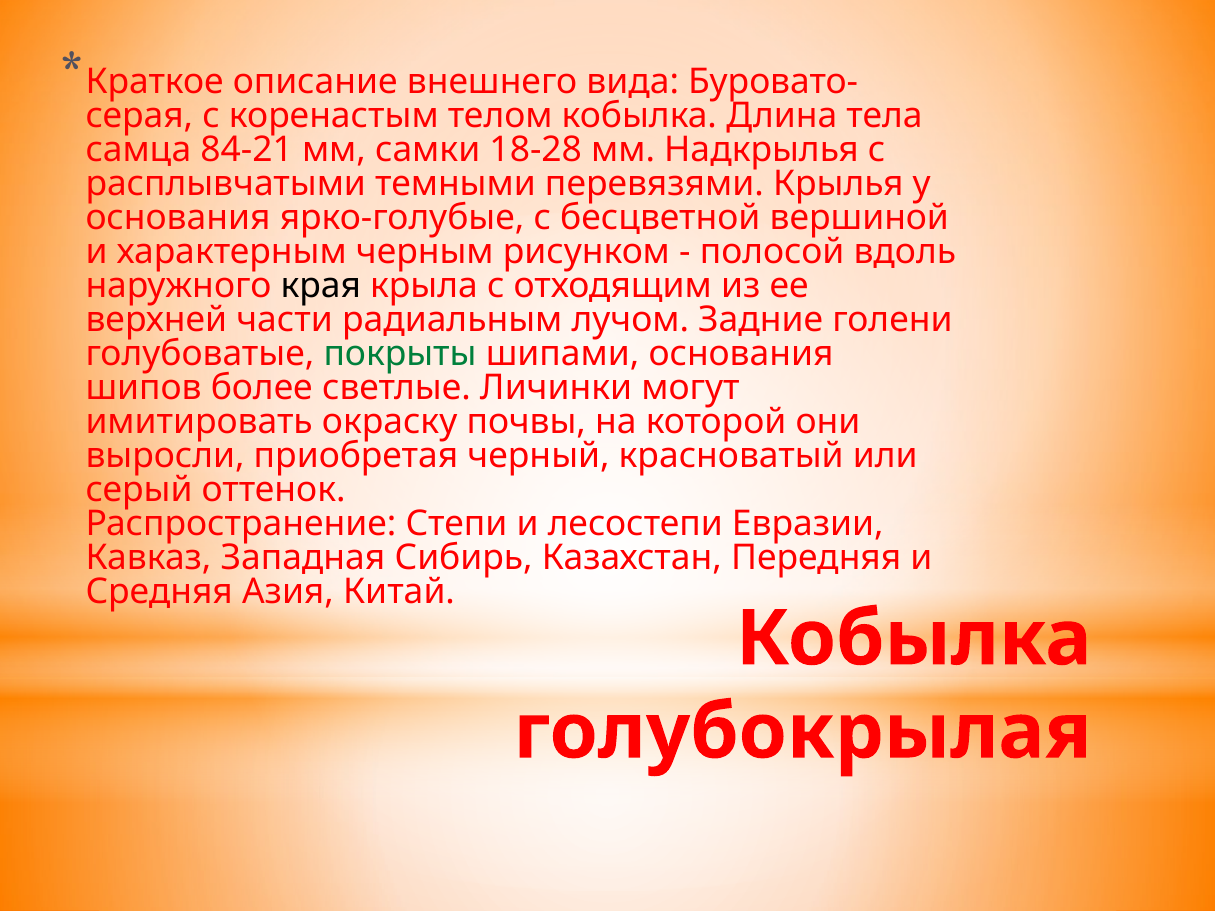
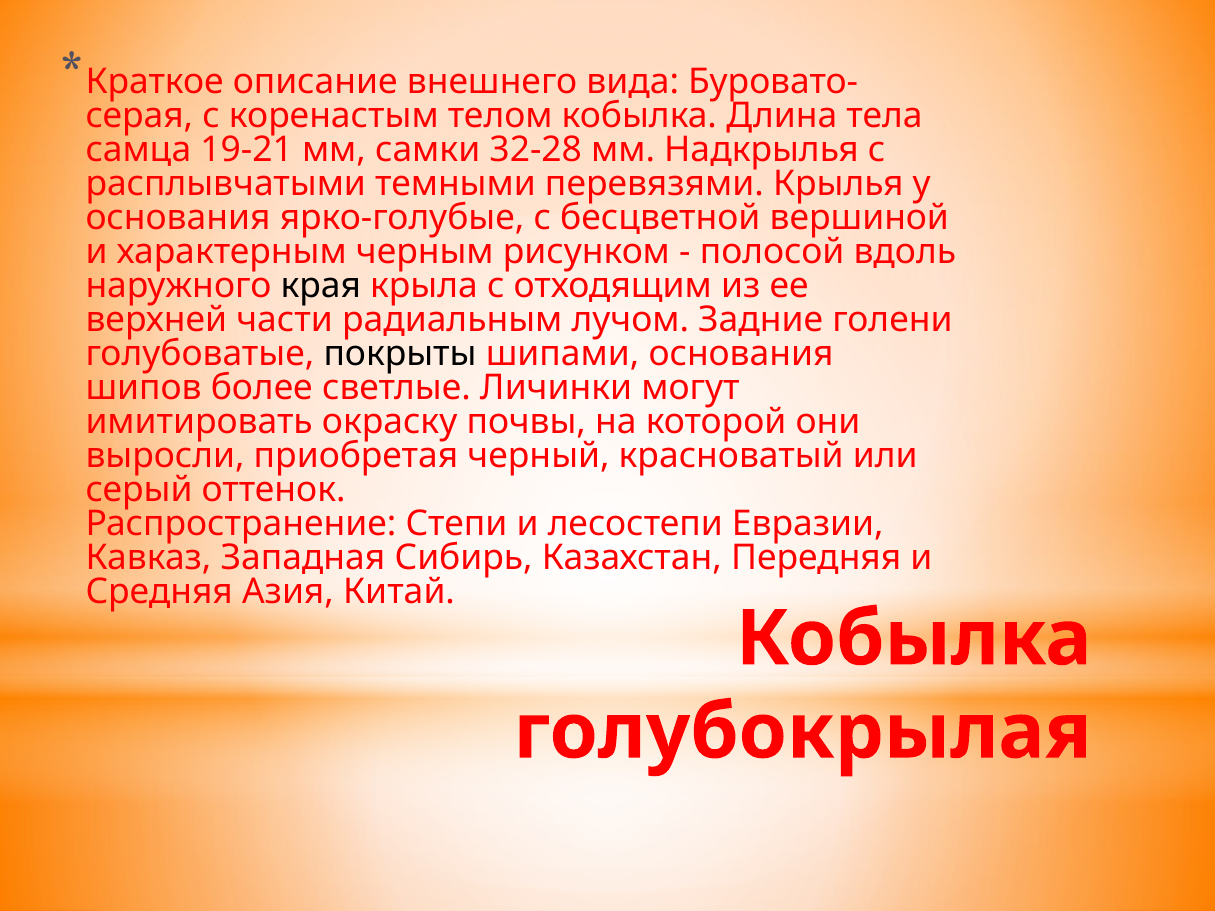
84-21: 84-21 -> 19-21
18-28: 18-28 -> 32-28
покрыты colour: green -> black
